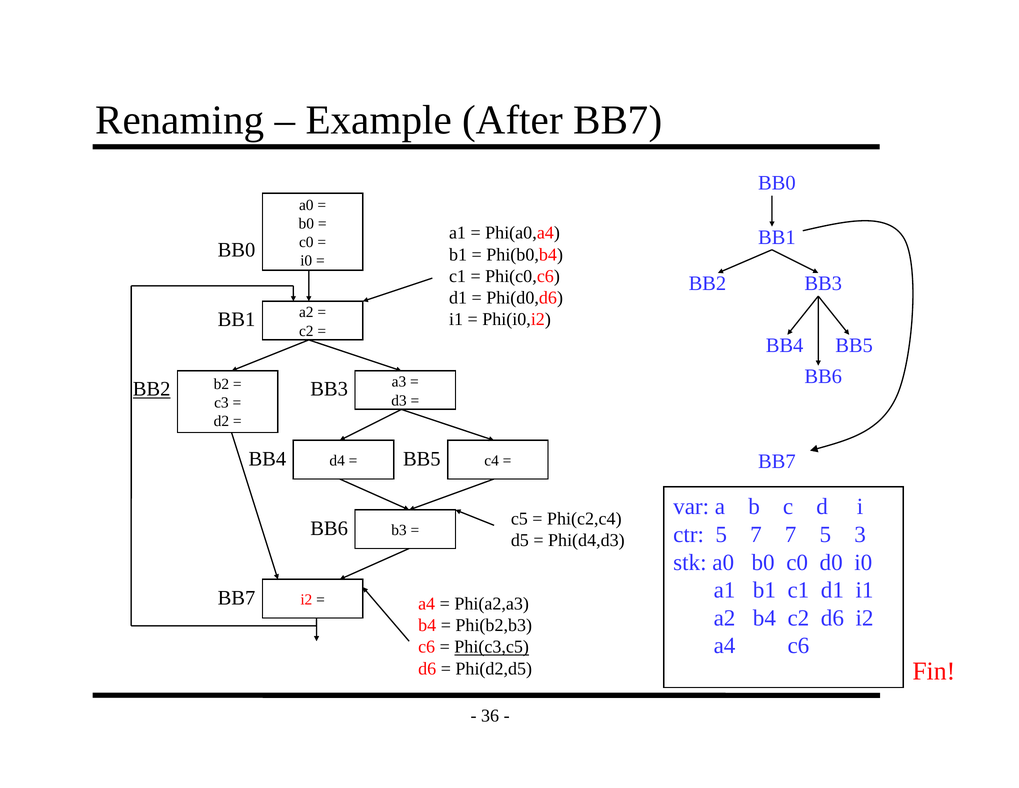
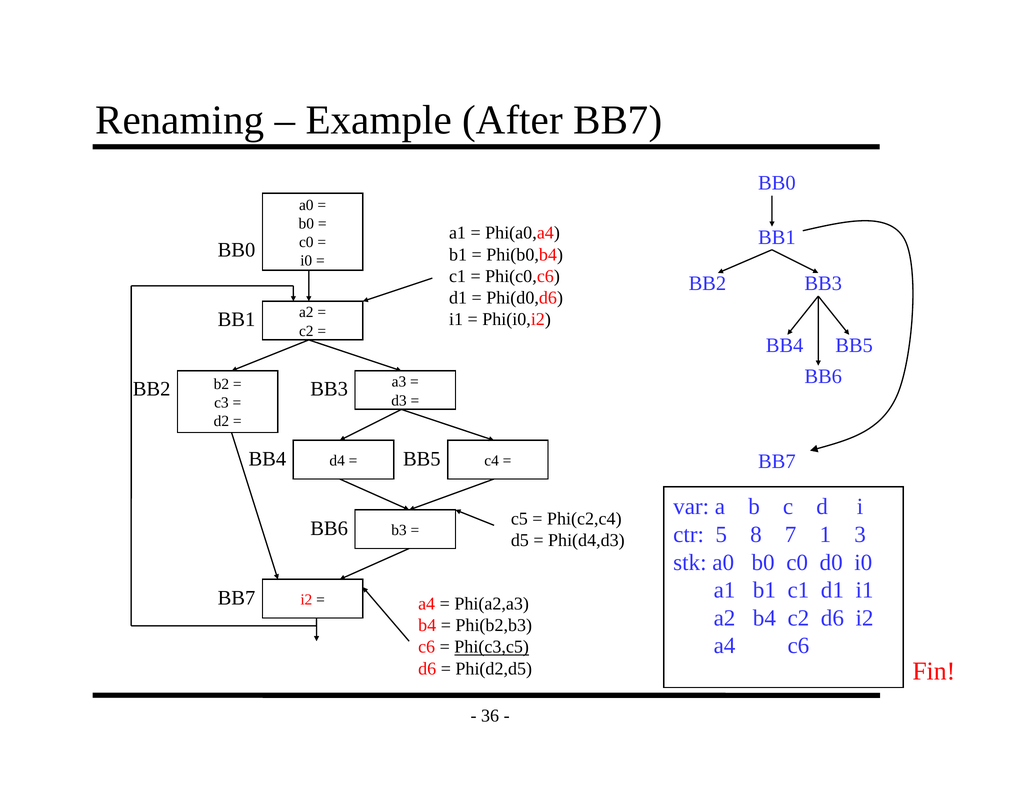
BB2 at (152, 389) underline: present -> none
5 7: 7 -> 8
7 5: 5 -> 1
